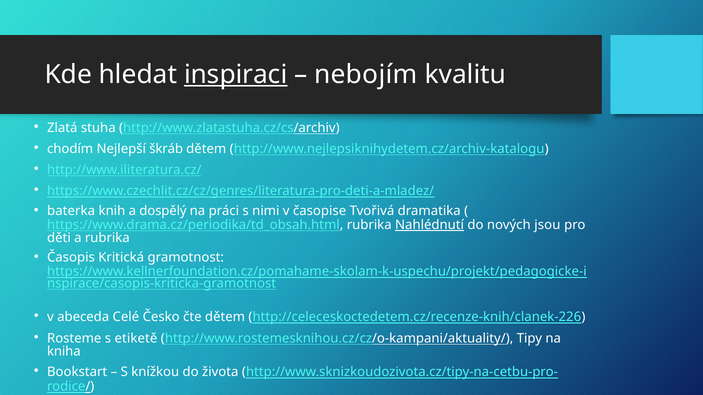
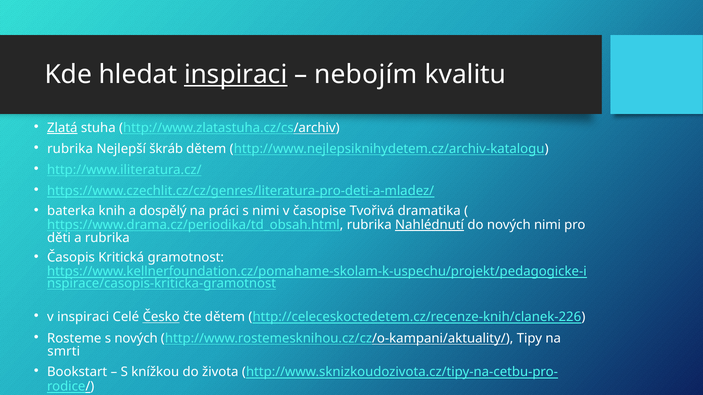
Zlatá underline: none -> present
chodím at (70, 149): chodím -> rubrika
nových jsou: jsou -> nimi
v abeceda: abeceda -> inspiraci
Česko underline: none -> present
s etiketě: etiketě -> nových
kniha: kniha -> smrti
